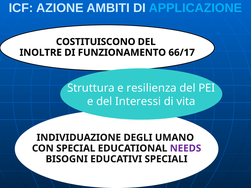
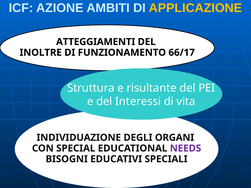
APPLICAZIONE colour: light blue -> yellow
COSTITUISCONO: COSTITUISCONO -> ATTEGGIAMENTI
resilienza: resilienza -> risultante
UMANO: UMANO -> ORGANI
